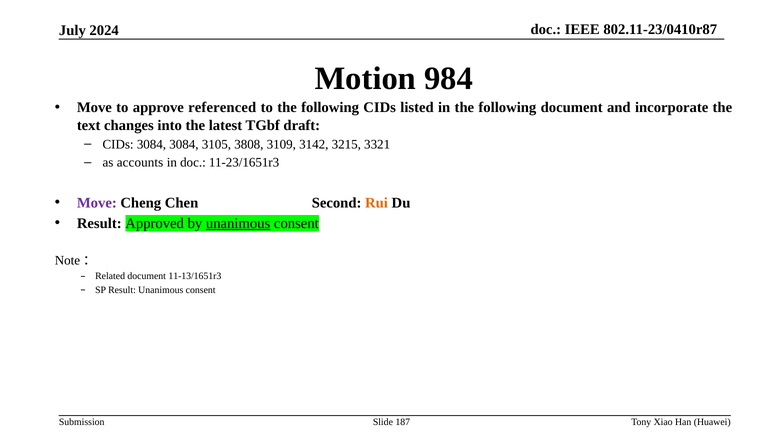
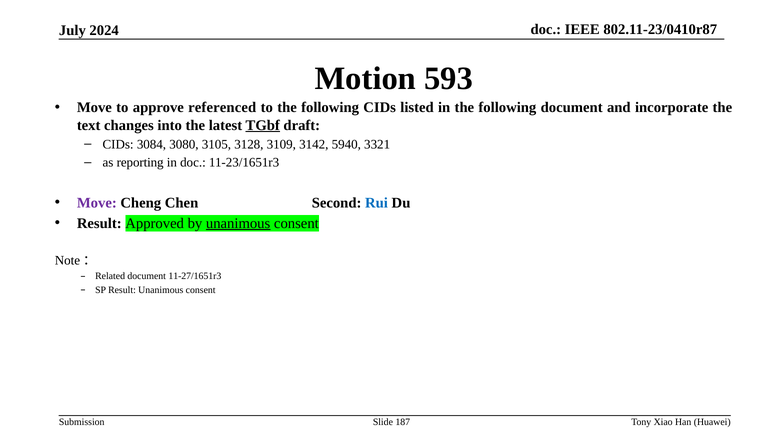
984: 984 -> 593
TGbf underline: none -> present
3084 3084: 3084 -> 3080
3808: 3808 -> 3128
3215: 3215 -> 5940
accounts: accounts -> reporting
Rui colour: orange -> blue
11-13/1651r3: 11-13/1651r3 -> 11-27/1651r3
